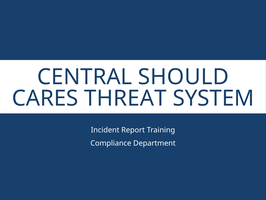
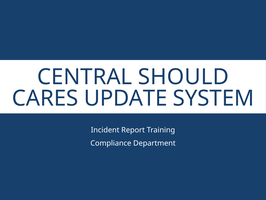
THREAT: THREAT -> UPDATE
